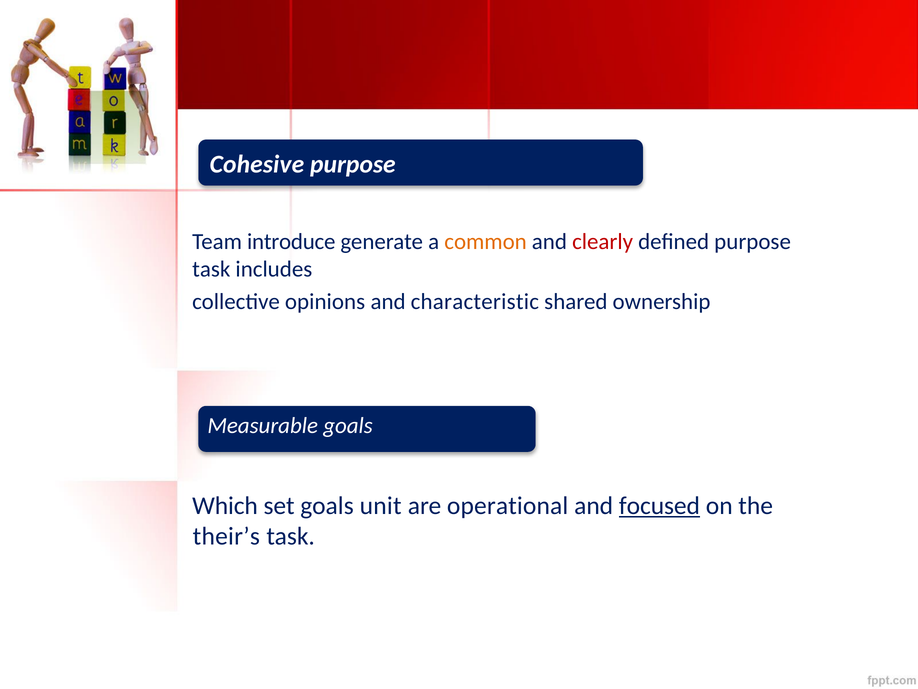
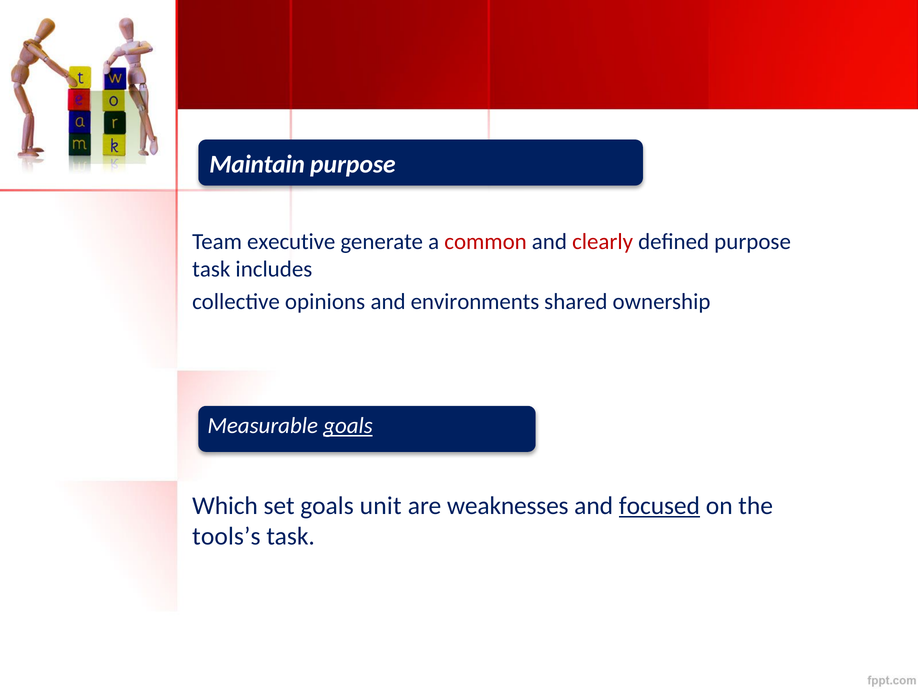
Cohesive: Cohesive -> Maintain
introduce: introduce -> executive
common colour: orange -> red
characteristic: characteristic -> environments
goals at (348, 425) underline: none -> present
operational: operational -> weaknesses
their’s: their’s -> tools’s
